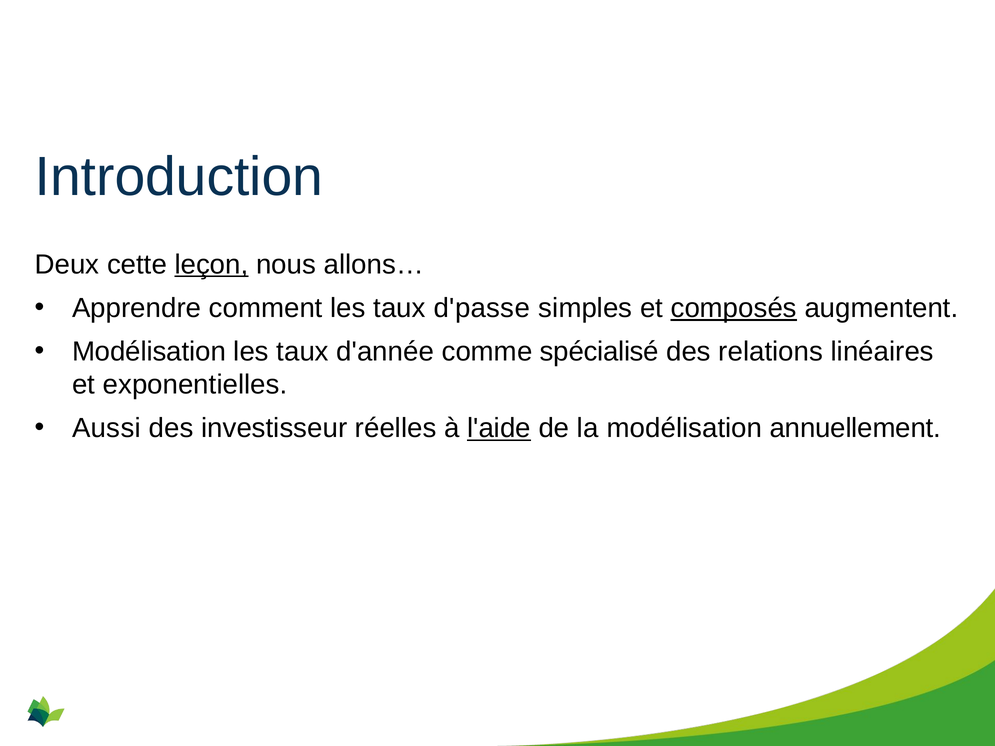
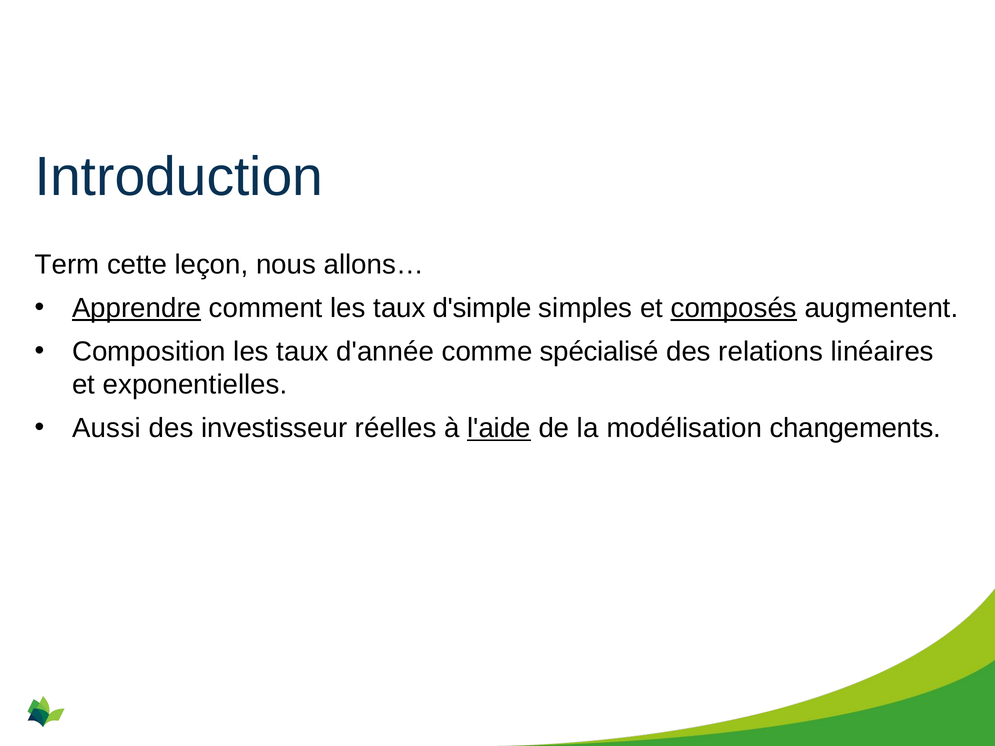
Deux: Deux -> Term
leçon underline: present -> none
Apprendre underline: none -> present
d'passe: d'passe -> d'simple
Modélisation at (149, 352): Modélisation -> Composition
annuellement: annuellement -> changements
